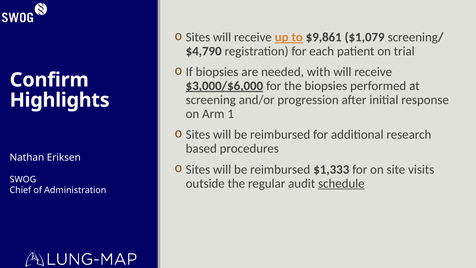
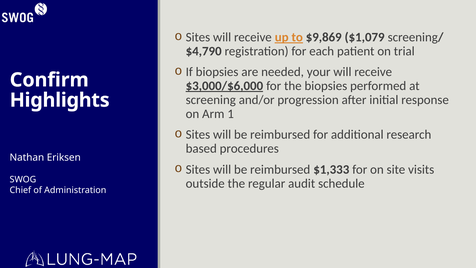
$9,861: $9,861 -> $9,869
with: with -> your
schedule underline: present -> none
